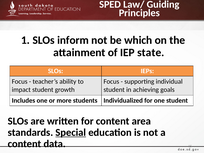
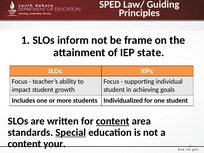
which: which -> frame
content at (113, 121) underline: none -> present
data: data -> your
